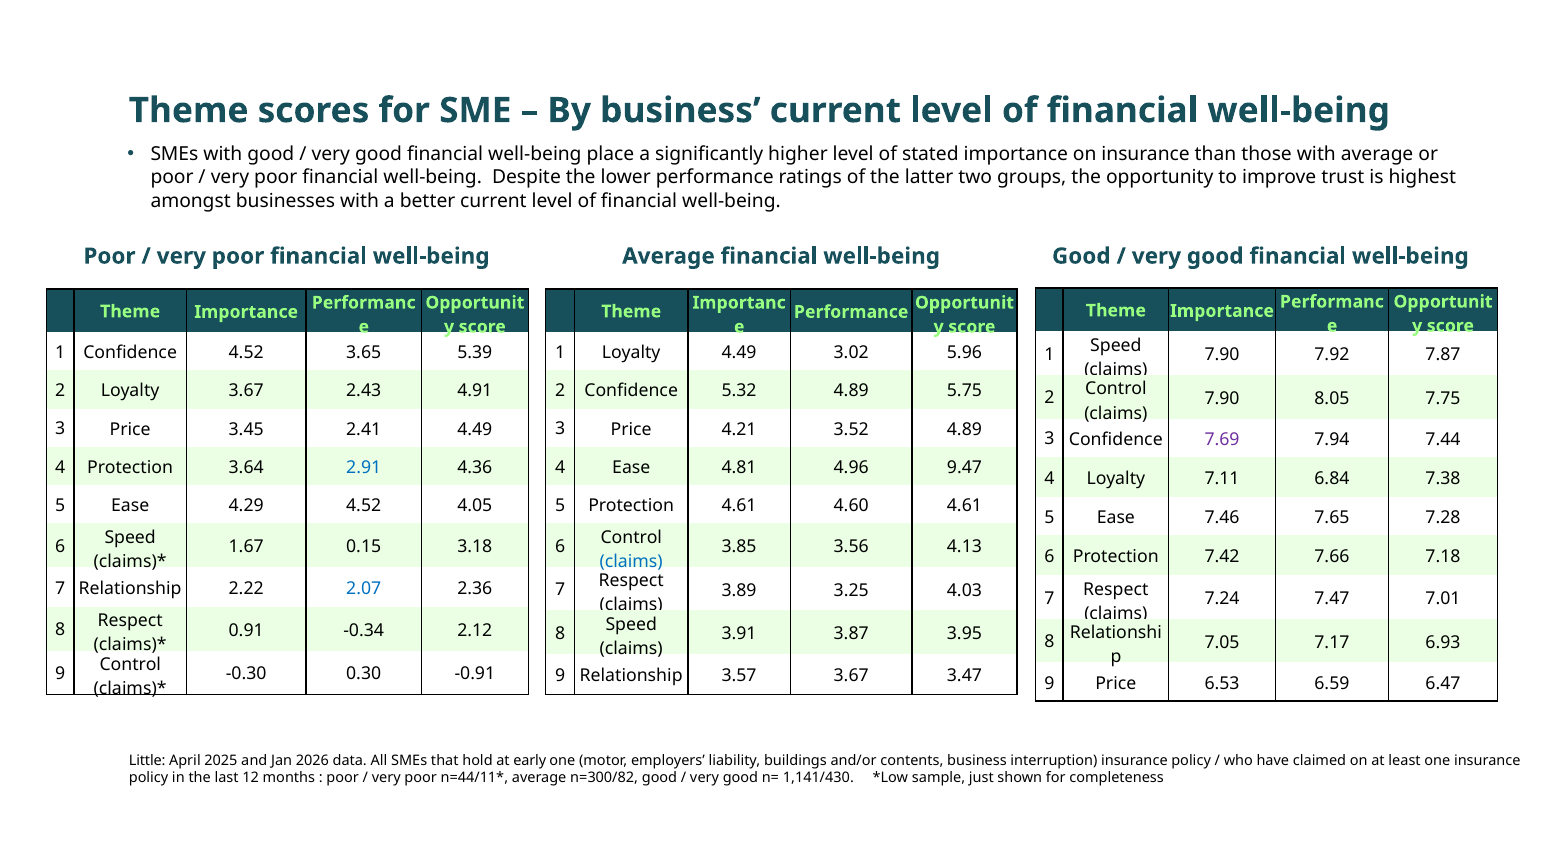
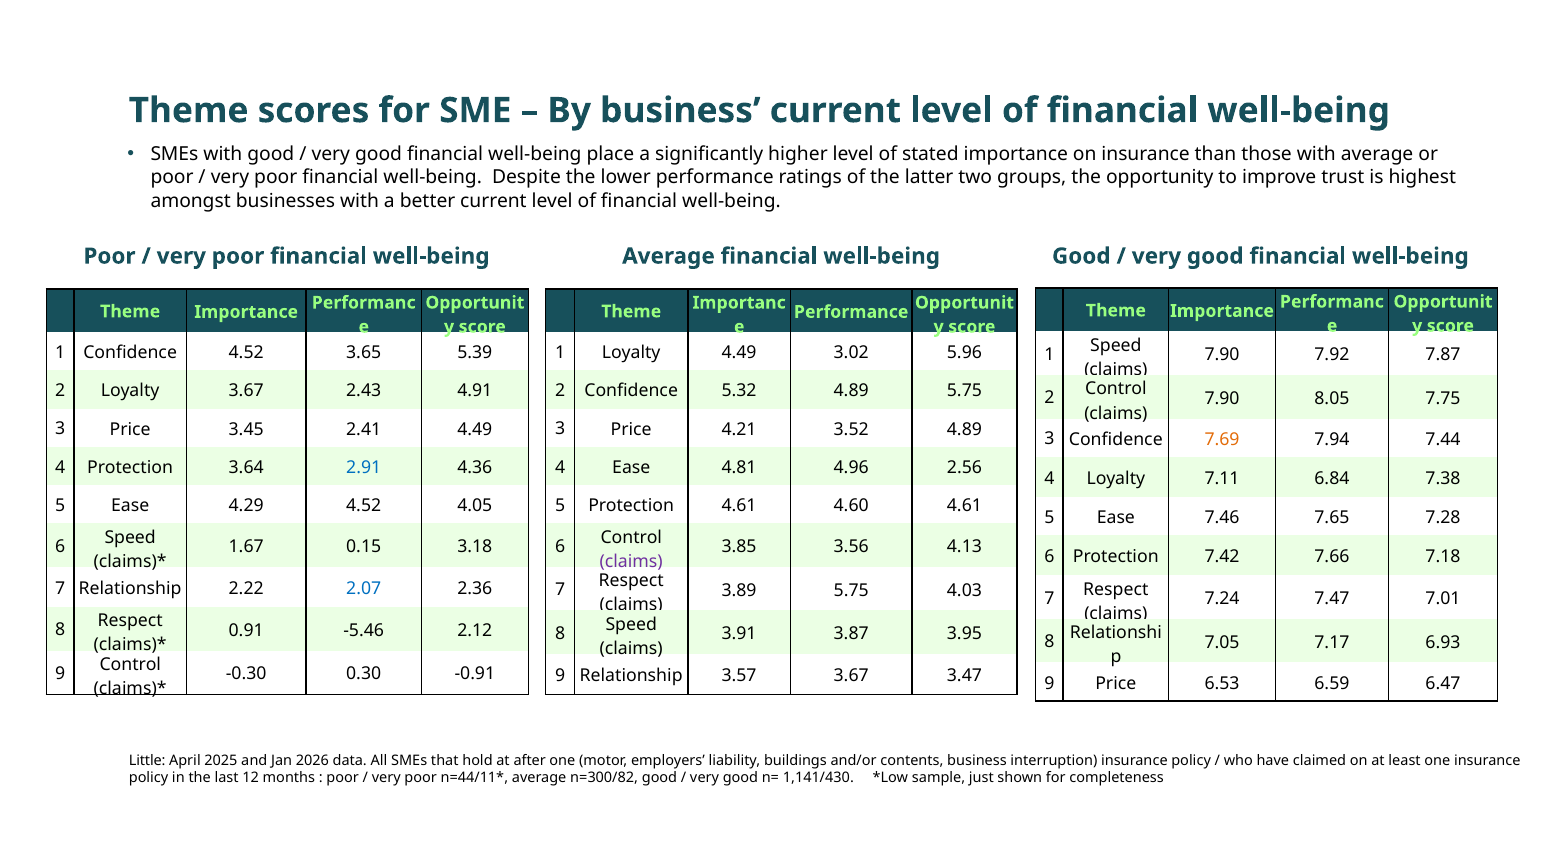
7.69 colour: purple -> orange
9.47: 9.47 -> 2.56
claims at (631, 561) colour: blue -> purple
3.89 3.25: 3.25 -> 5.75
-0.34: -0.34 -> -5.46
early: early -> after
